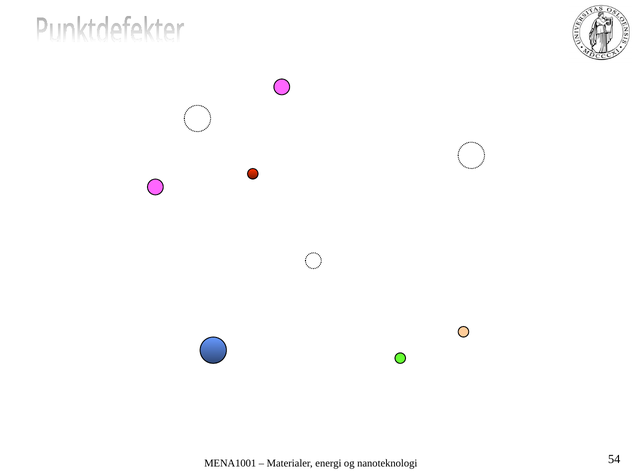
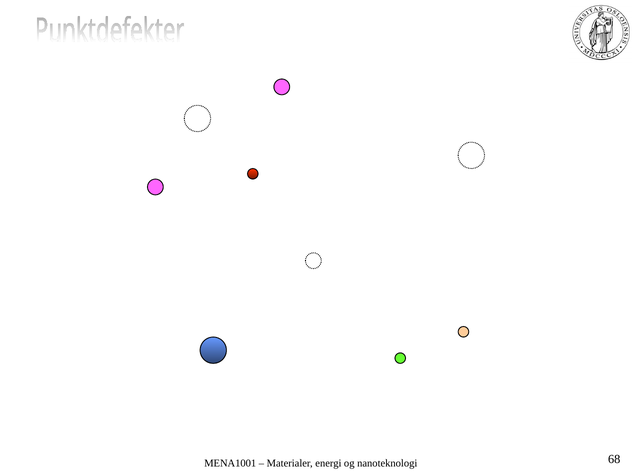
54: 54 -> 68
